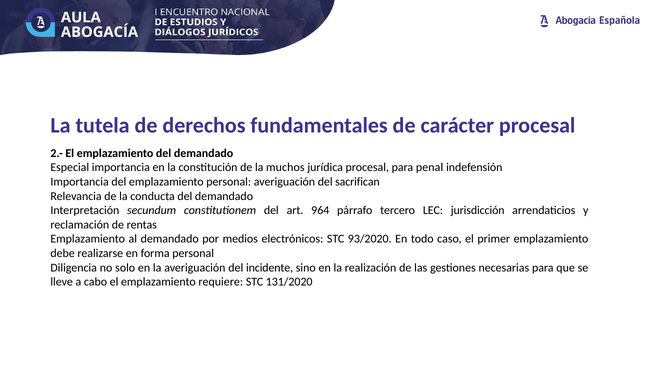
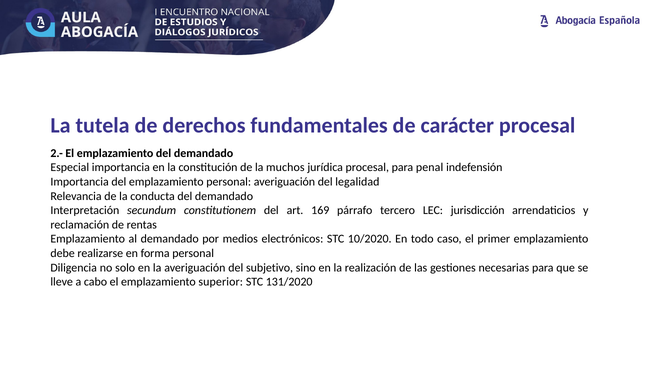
sacrifican: sacrifican -> legalidad
964: 964 -> 169
93/2020: 93/2020 -> 10/2020
incidente: incidente -> subjetivo
requiere: requiere -> superior
